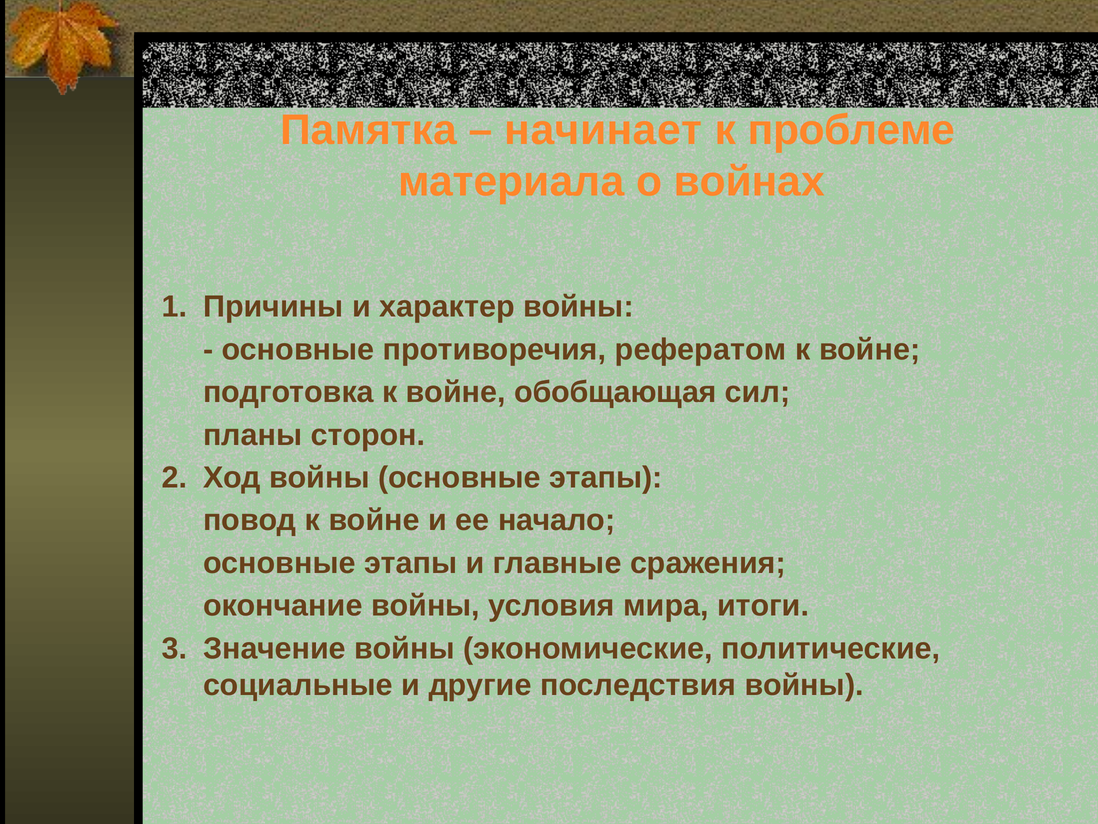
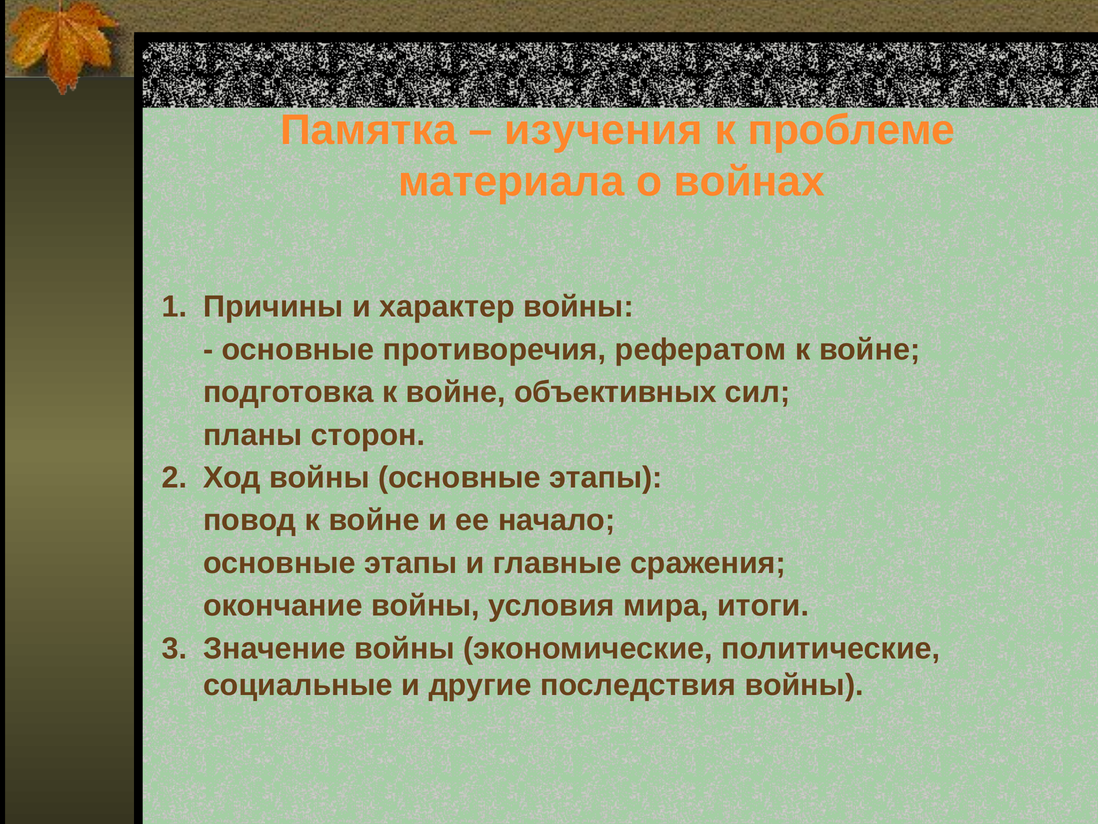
начинает: начинает -> изучения
обобщающая: обобщающая -> объективных
